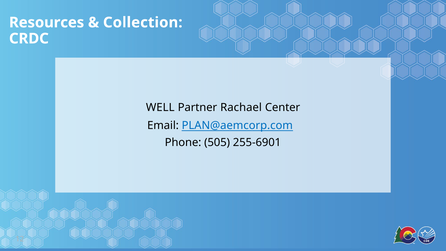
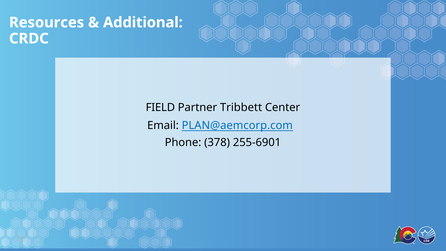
Collection: Collection -> Additional
WELL: WELL -> FIELD
Rachael: Rachael -> Tribbett
505: 505 -> 378
